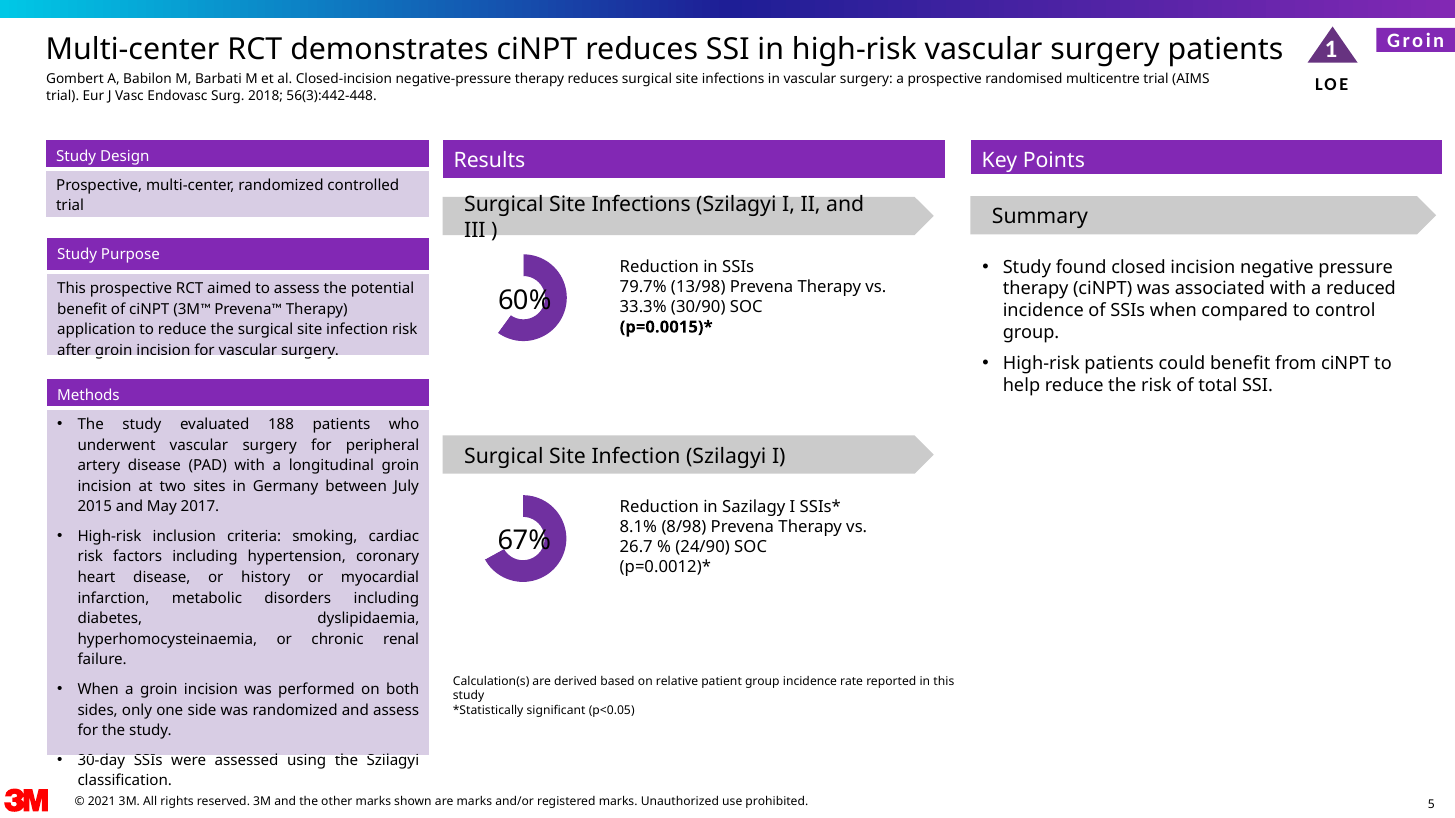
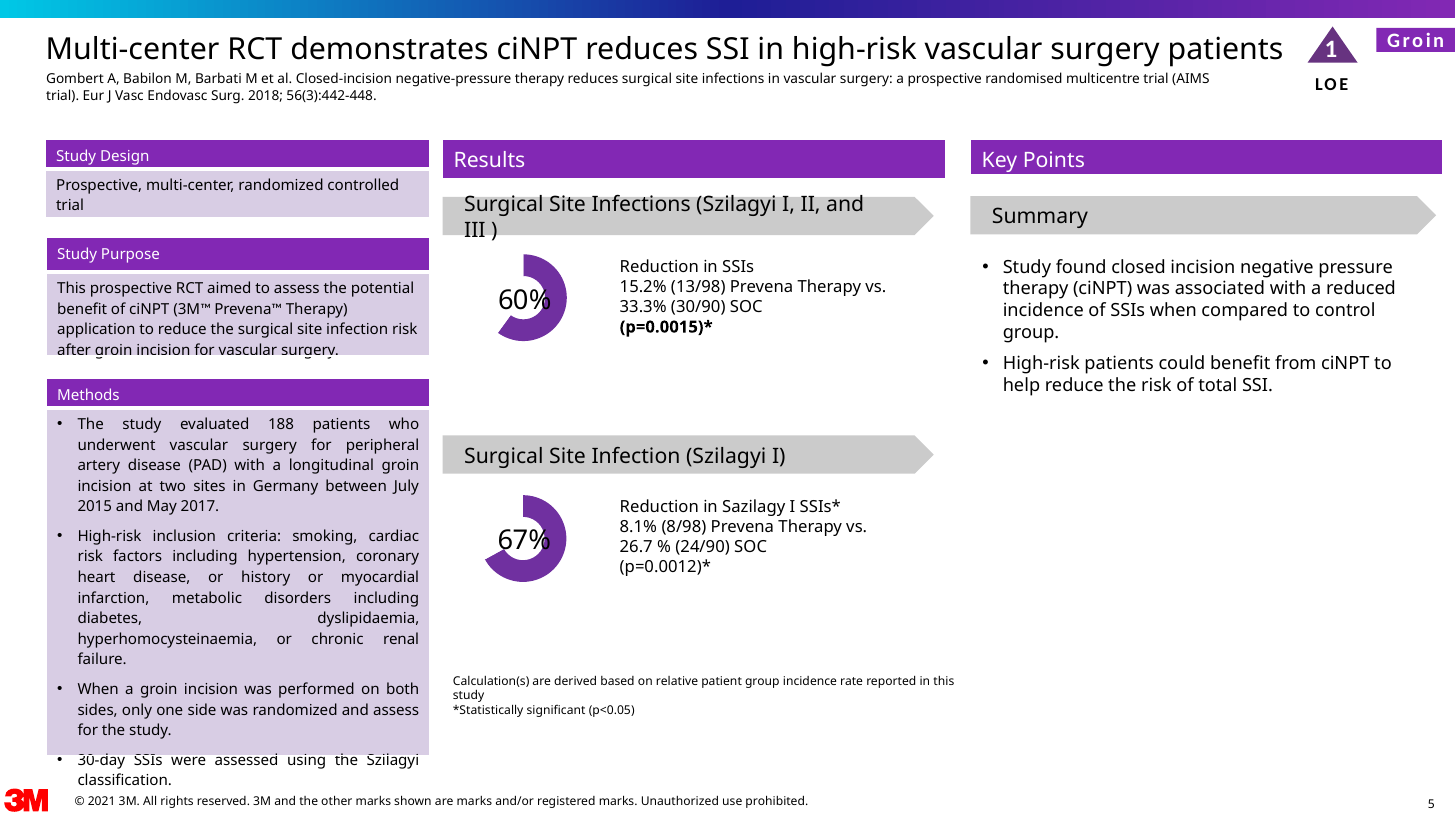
79.7%: 79.7% -> 15.2%
